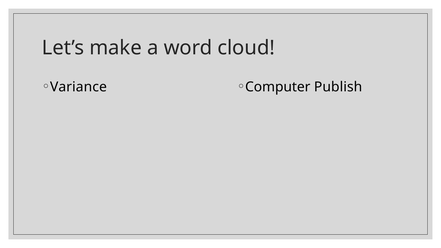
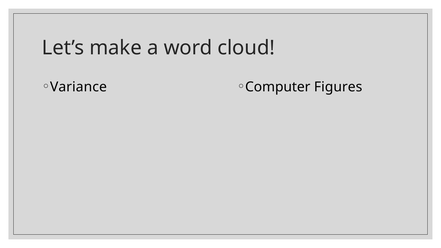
Publish: Publish -> Figures
